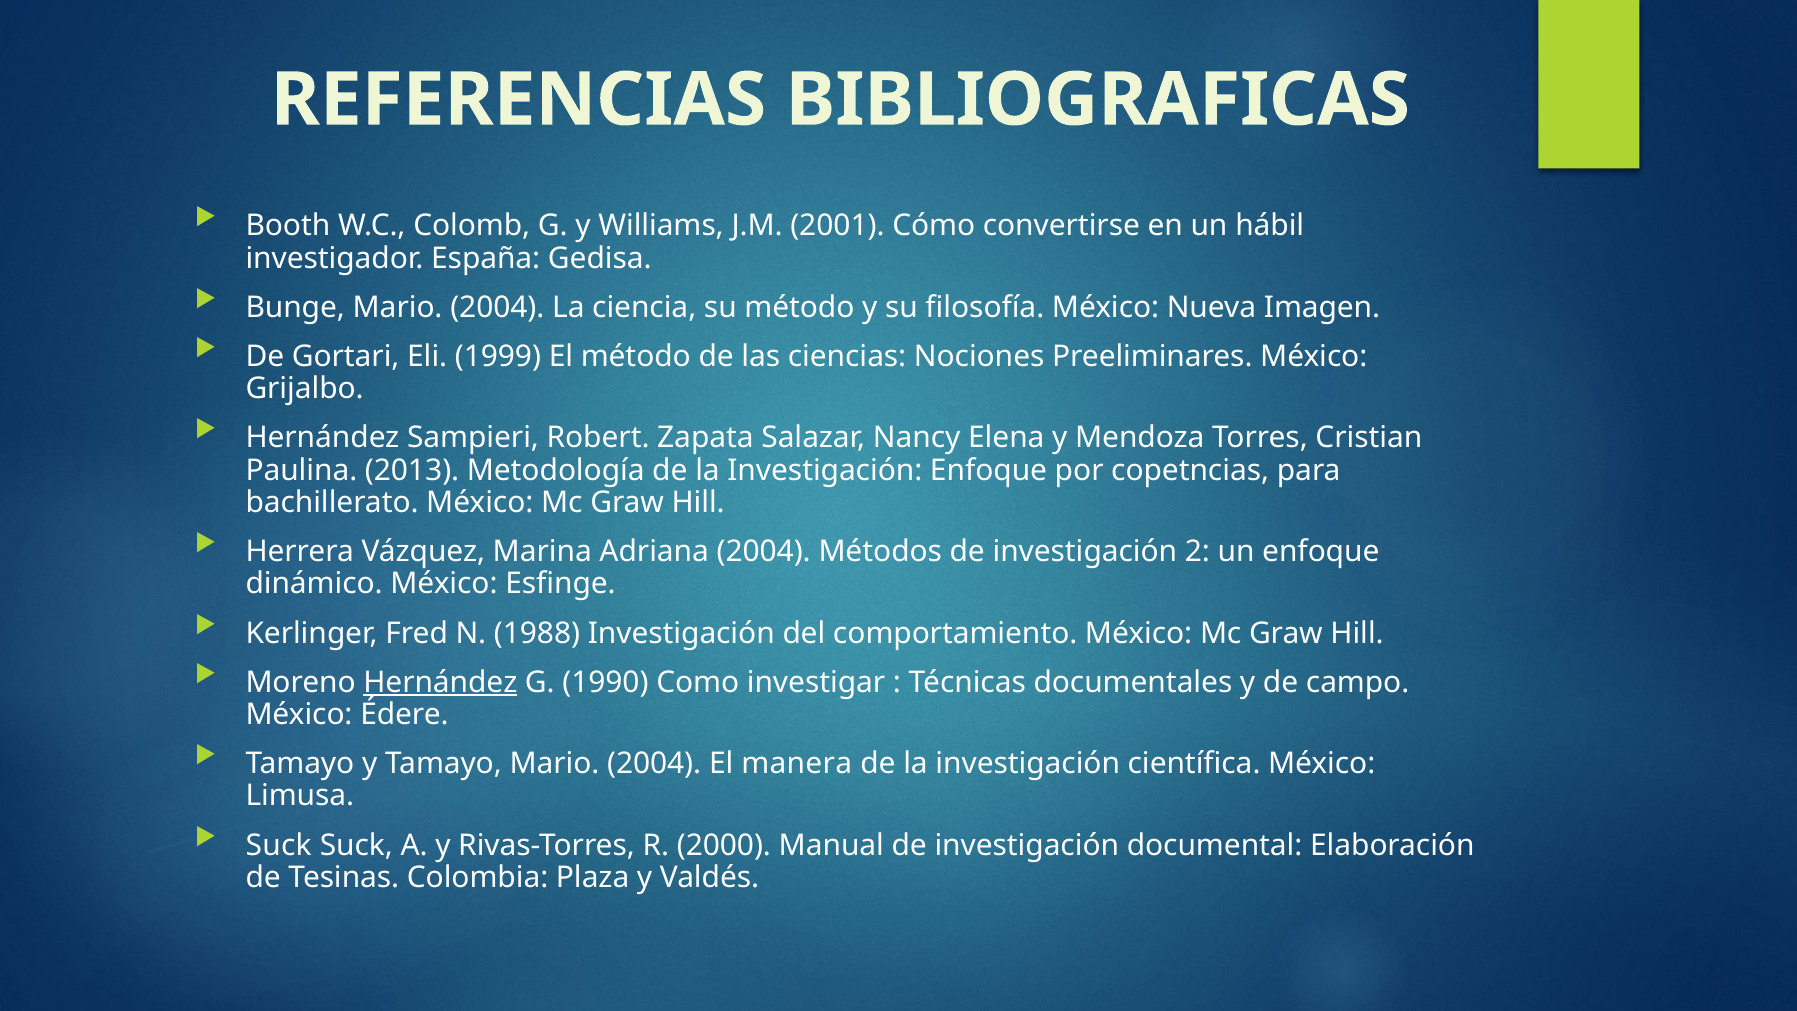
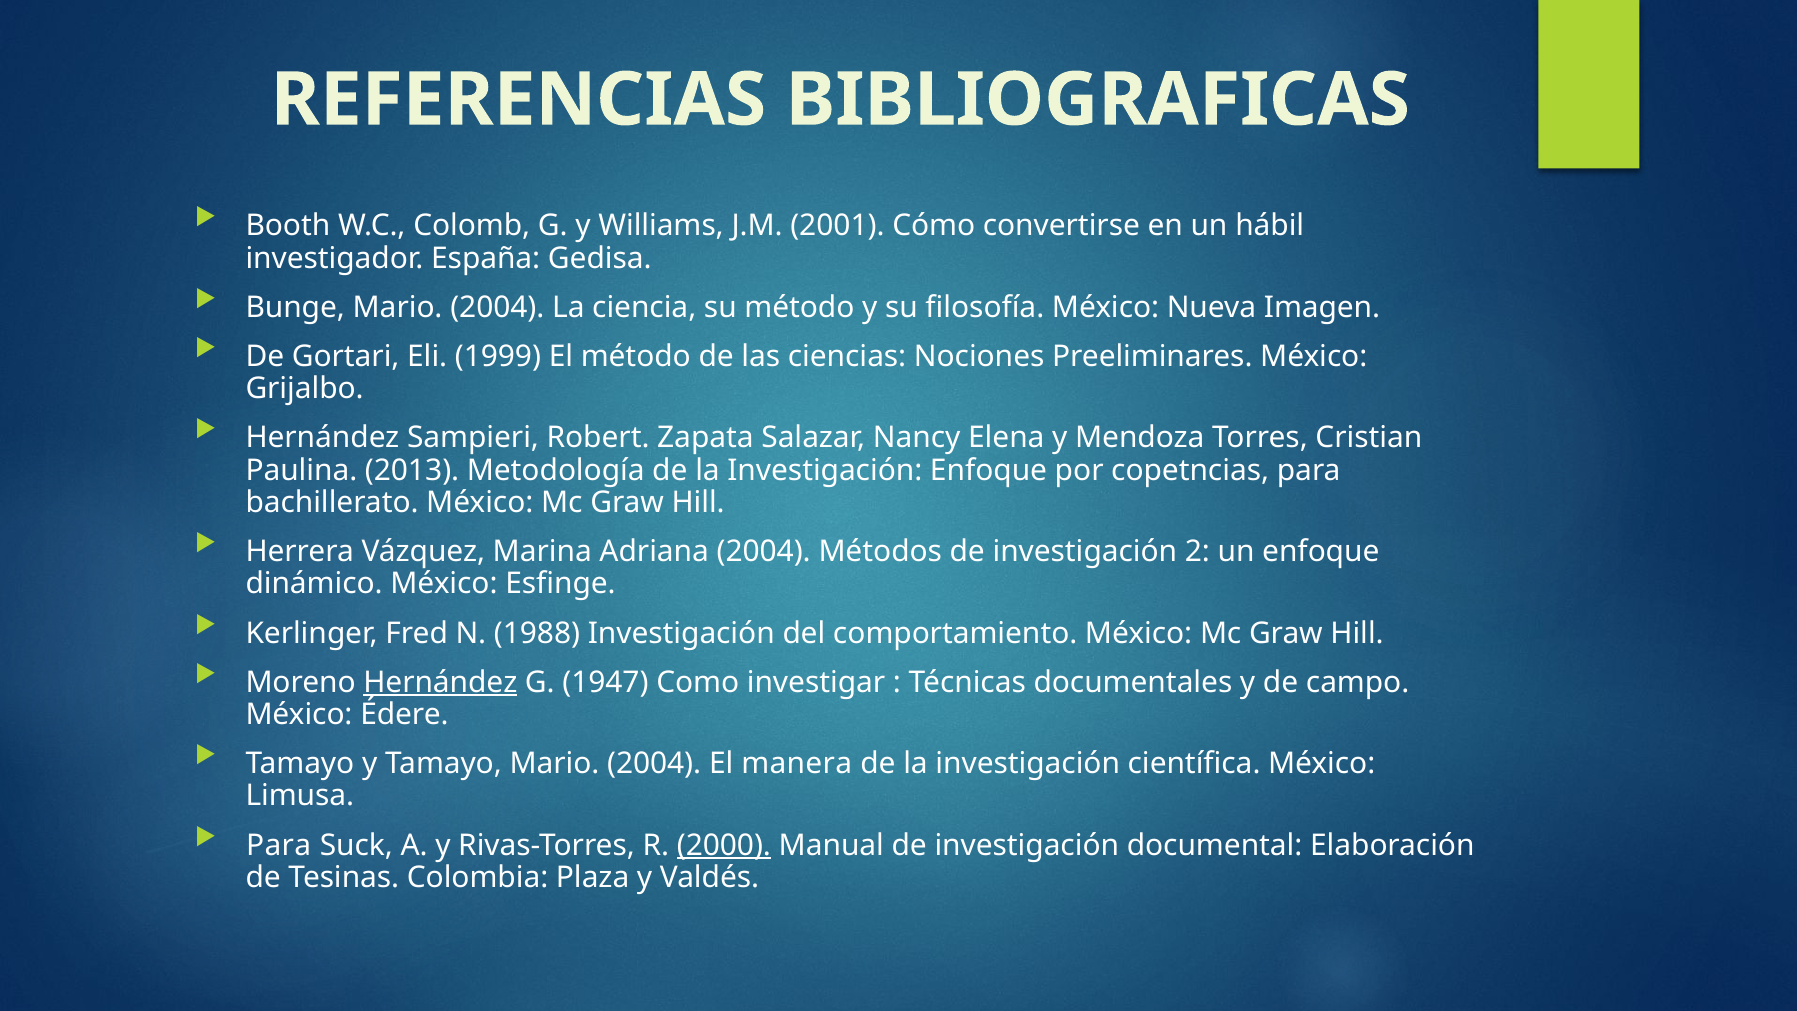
1990: 1990 -> 1947
Suck at (279, 845): Suck -> Para
2000 underline: none -> present
